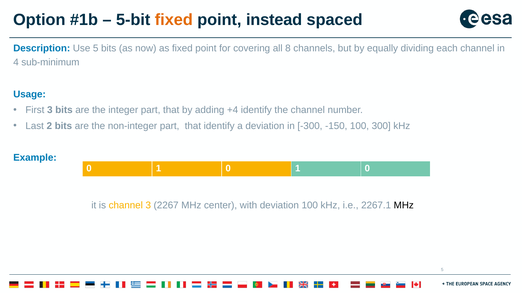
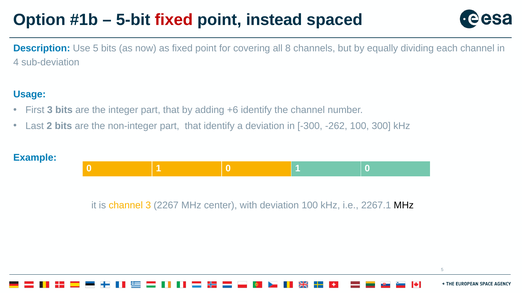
fixed at (174, 20) colour: orange -> red
sub-minimum: sub-minimum -> sub-deviation
+4: +4 -> +6
-150: -150 -> -262
